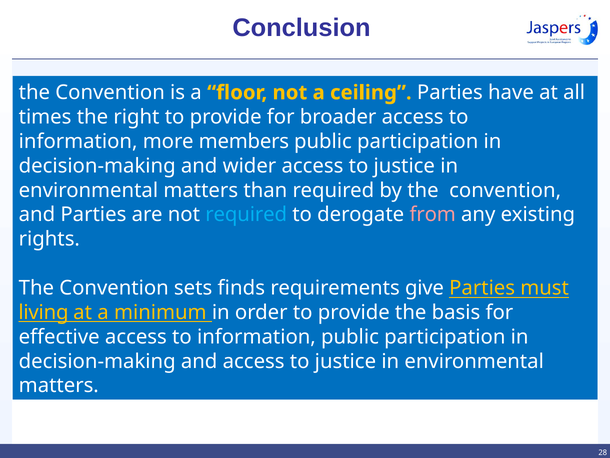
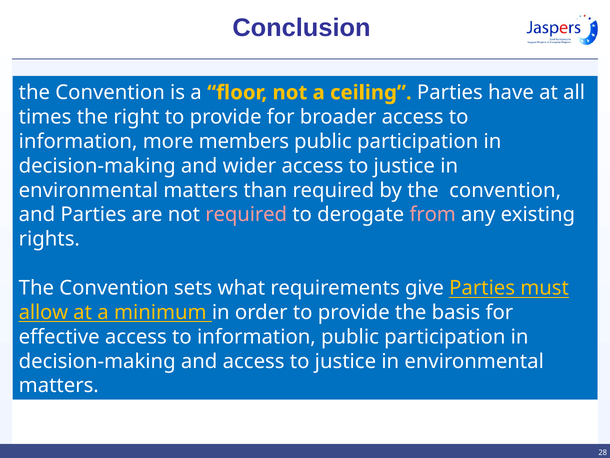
required at (246, 215) colour: light blue -> pink
finds: finds -> what
living: living -> allow
